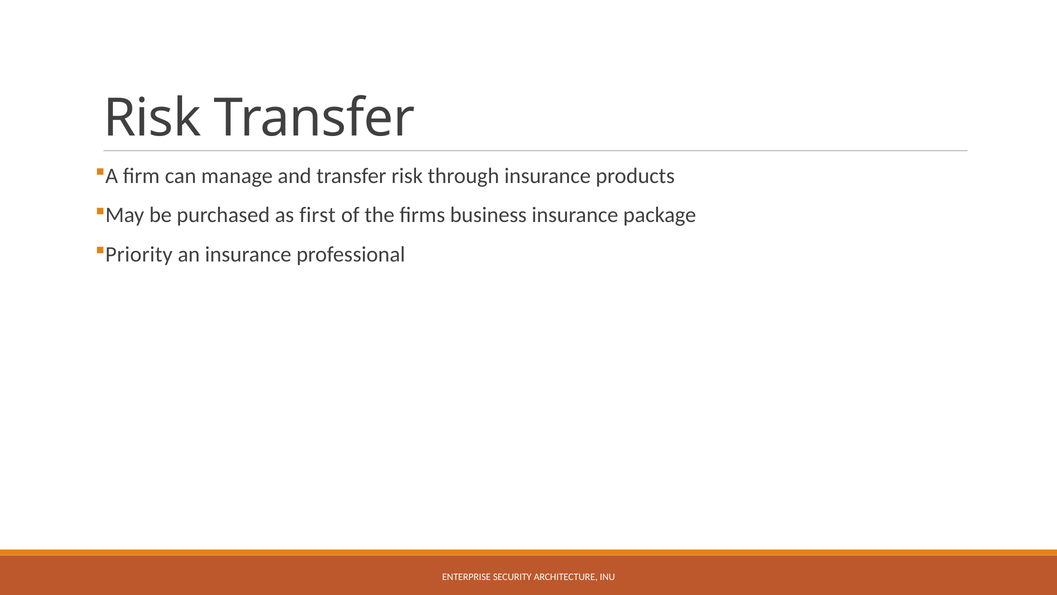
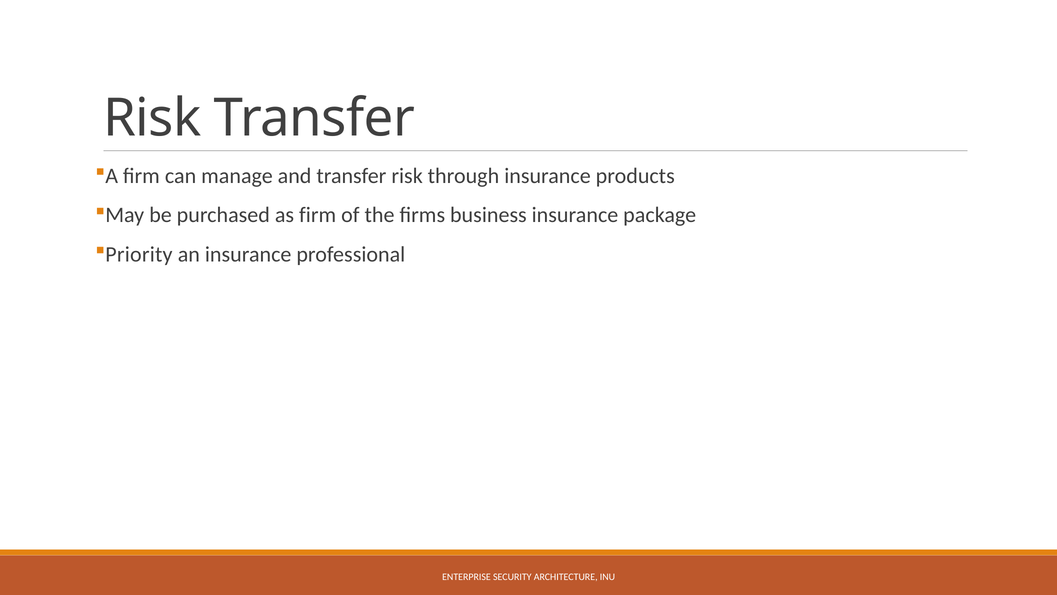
as first: first -> firm
